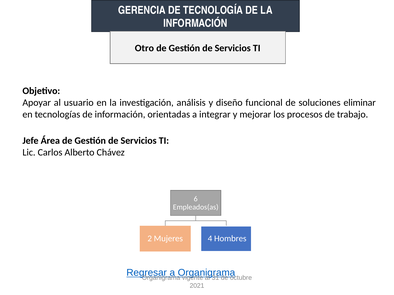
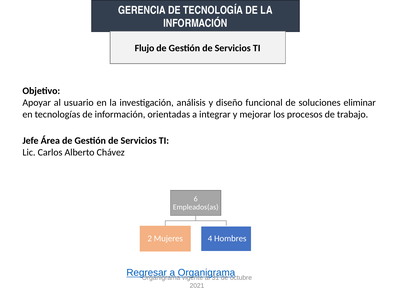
Otro: Otro -> Flujo
